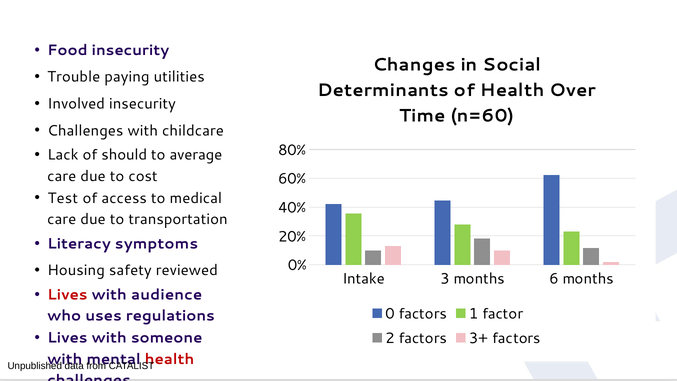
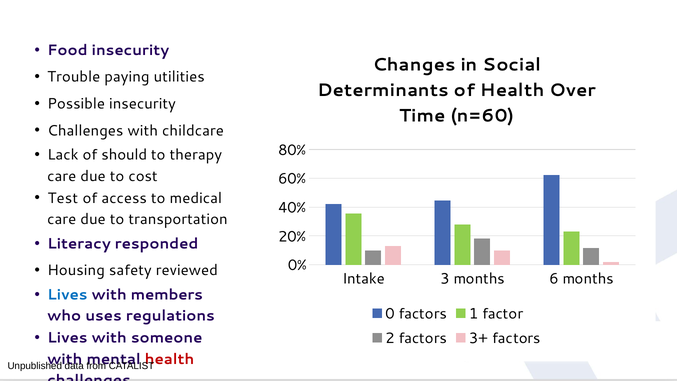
Involved: Involved -> Possible
average: average -> therapy
symptoms: symptoms -> responded
Lives at (67, 295) colour: red -> blue
audience: audience -> members
